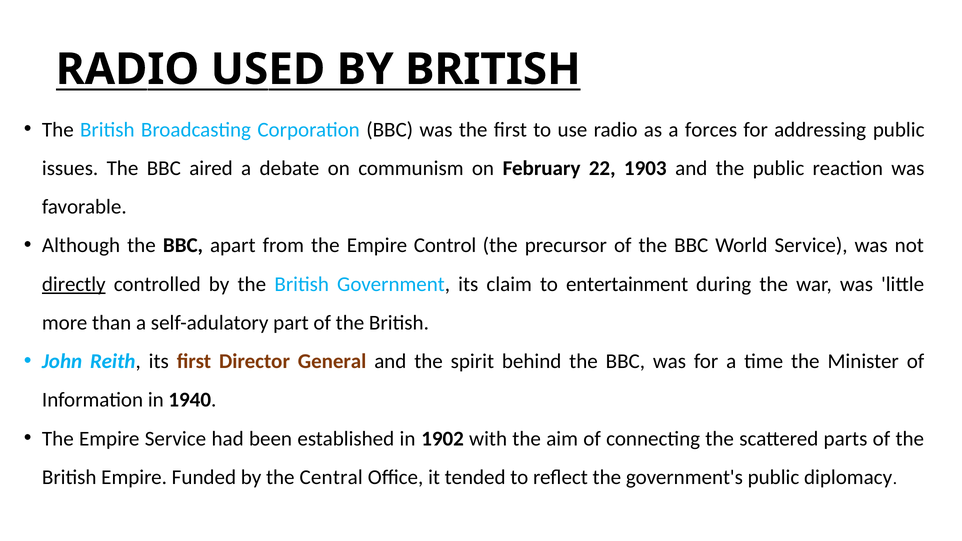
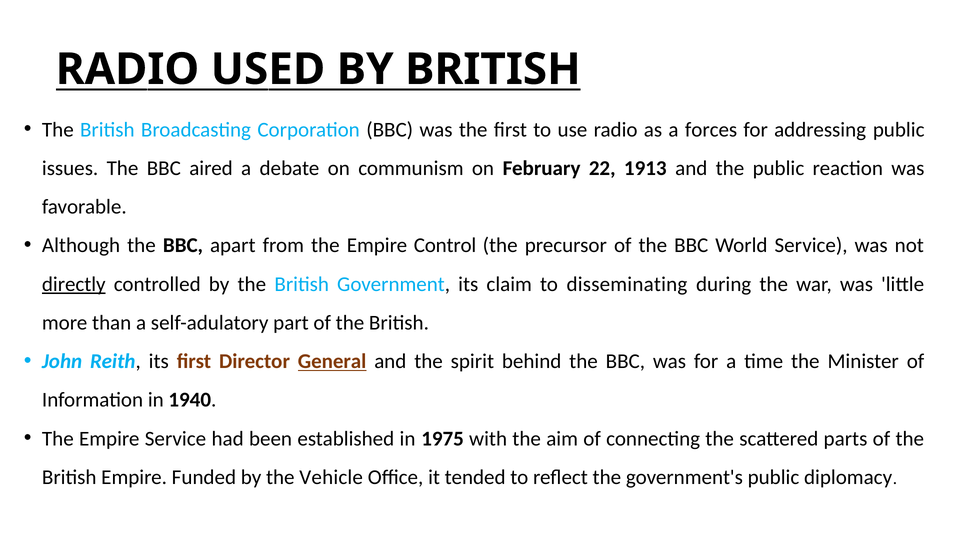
1903: 1903 -> 1913
entertainment: entertainment -> disseminating
General underline: none -> present
1902: 1902 -> 1975
Central: Central -> Vehicle
